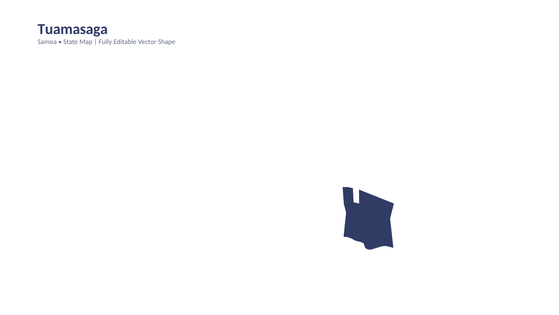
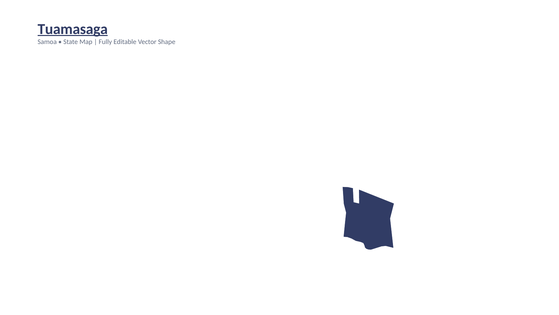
Tuamasaga underline: none -> present
